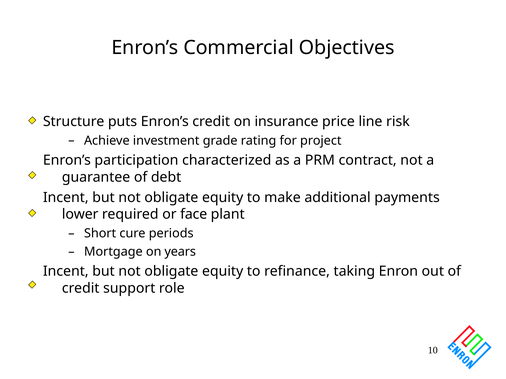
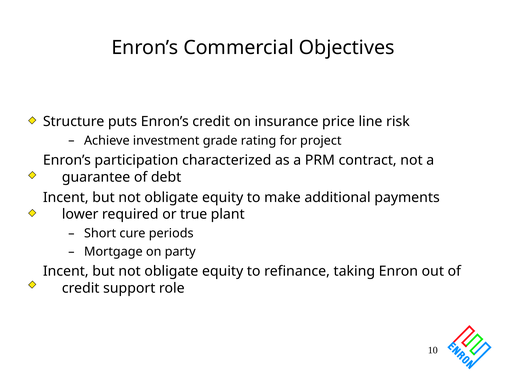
face: face -> true
years: years -> party
